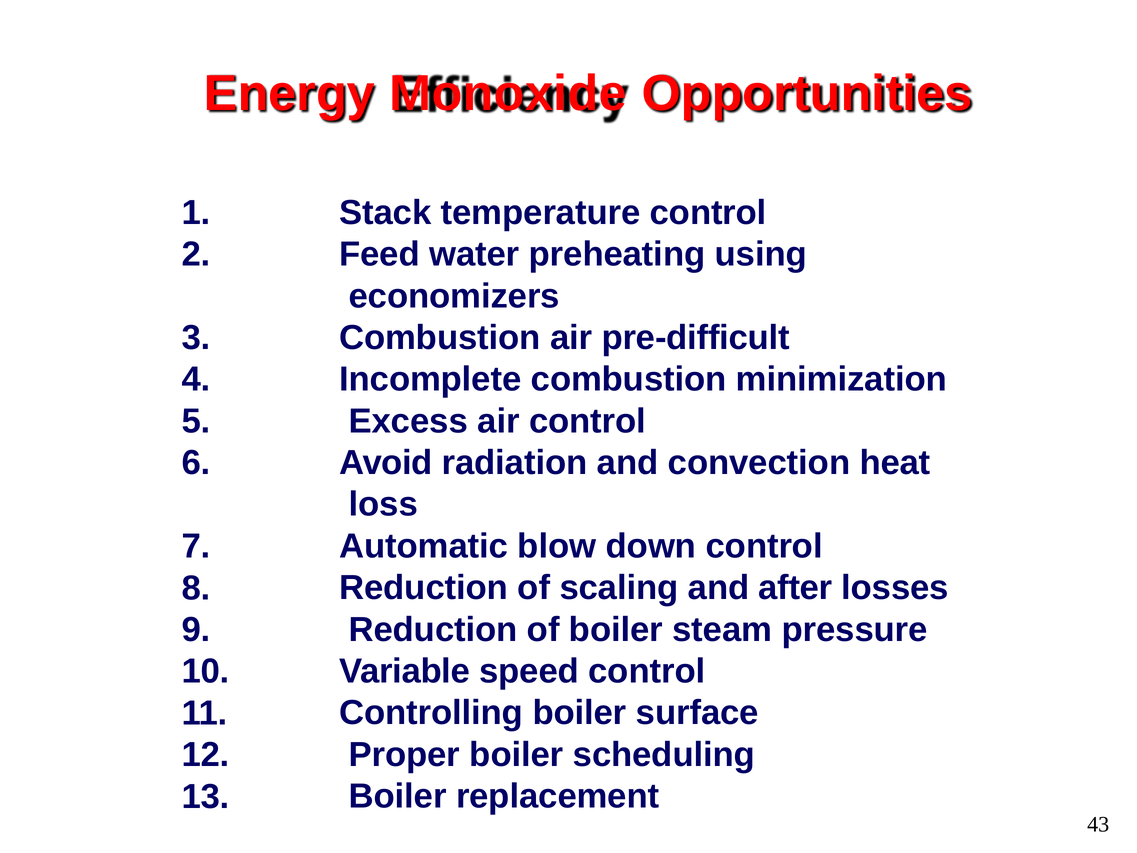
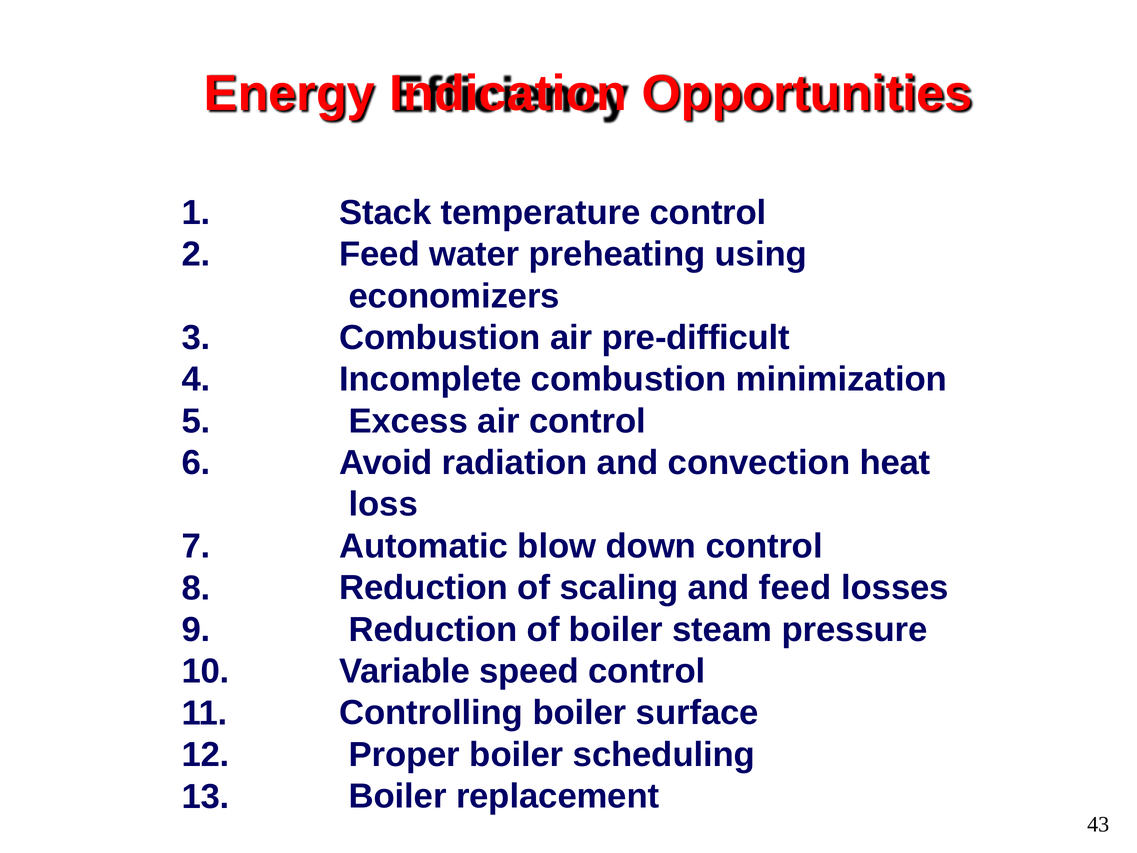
Monoxide: Monoxide -> Indication
and after: after -> feed
